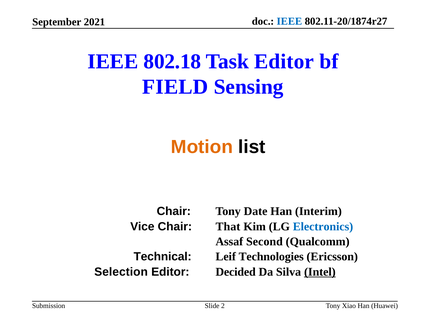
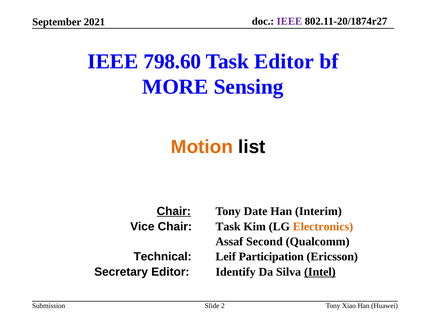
IEEE at (289, 21) colour: blue -> purple
802.18: 802.18 -> 798.60
FIELD: FIELD -> MORE
Chair at (174, 212) underline: none -> present
Chair That: That -> Task
Electronics colour: blue -> orange
Technologies: Technologies -> Participation
Selection: Selection -> Secretary
Decided: Decided -> Identify
